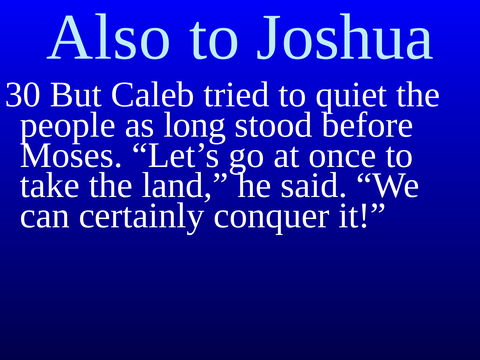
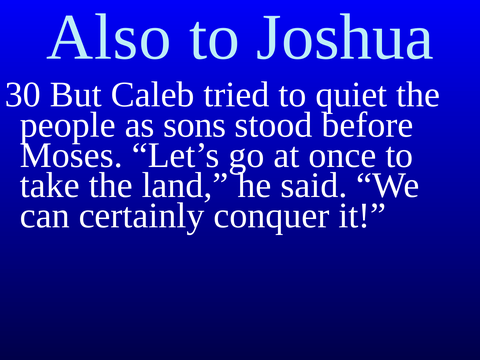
long: long -> sons
